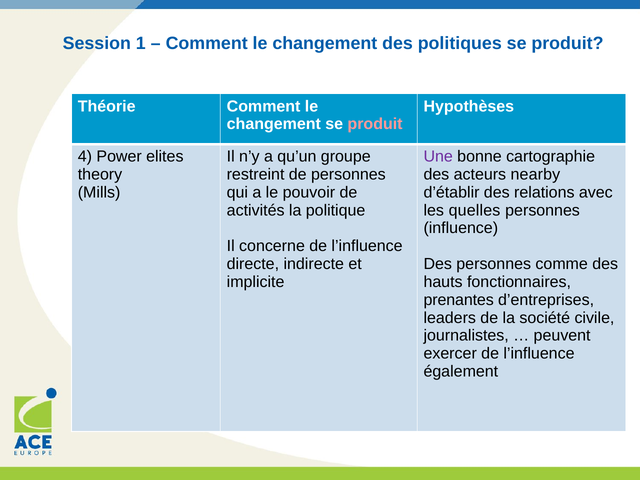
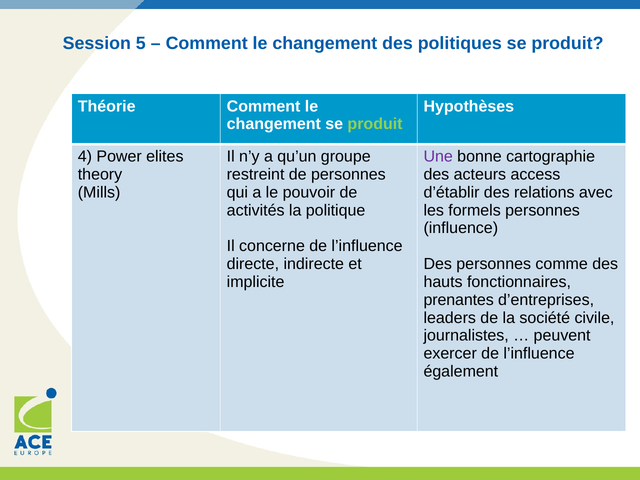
1: 1 -> 5
produit at (375, 124) colour: pink -> light green
nearby: nearby -> access
quelles: quelles -> formels
